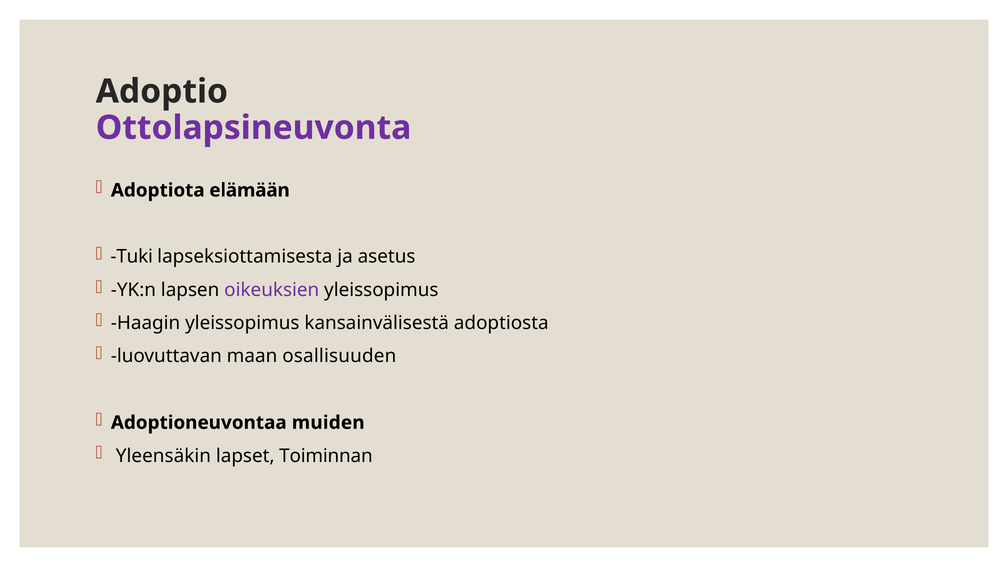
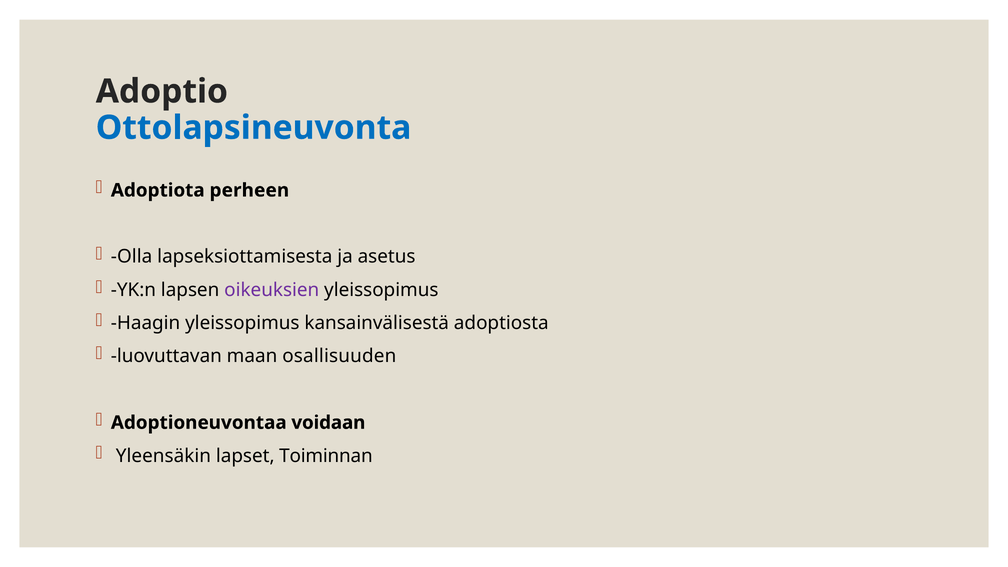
Ottolapsineuvonta colour: purple -> blue
elämään: elämään -> perheen
Tuki: Tuki -> Olla
muiden: muiden -> voidaan
